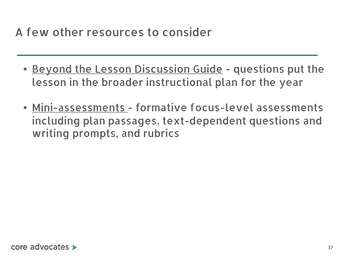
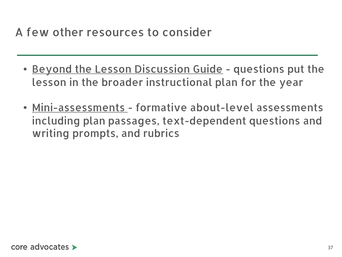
focus-level: focus-level -> about-level
